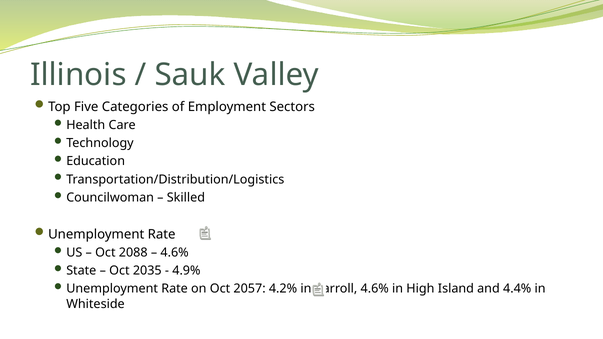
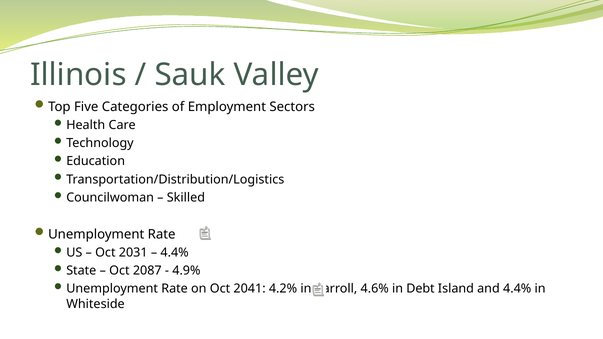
2088: 2088 -> 2031
4.6% at (175, 253): 4.6% -> 4.4%
2035: 2035 -> 2087
2057: 2057 -> 2041
High: High -> Debt
